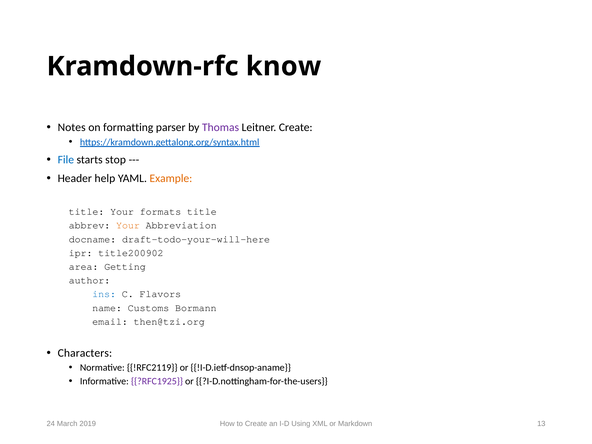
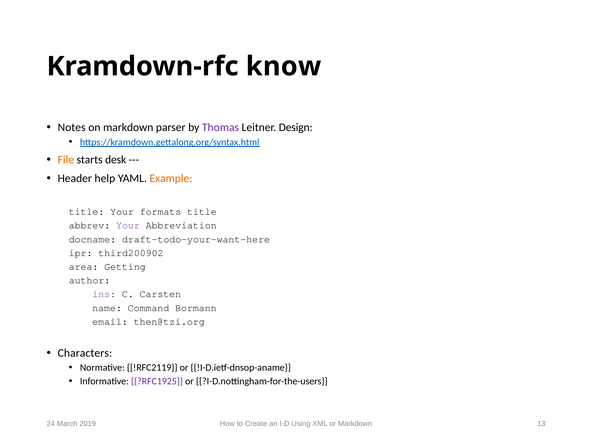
on formatting: formatting -> markdown
Leitner Create: Create -> Design
File colour: blue -> orange
stop: stop -> desk
Your at (128, 225) colour: orange -> purple
draft-todo-your-will-here: draft-todo-your-will-here -> draft-todo-your-want-here
title200902: title200902 -> third200902
ins colour: blue -> purple
Flavors: Flavors -> Carsten
Customs: Customs -> Command
